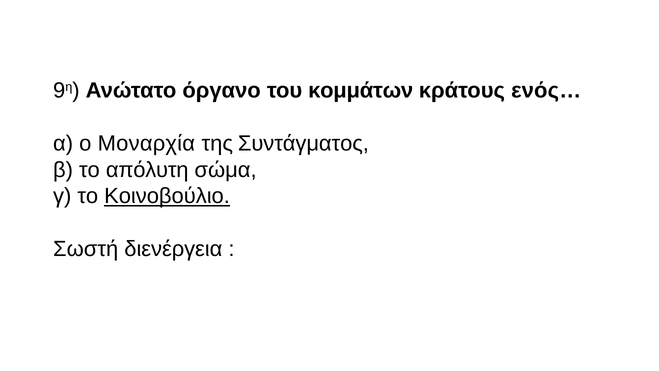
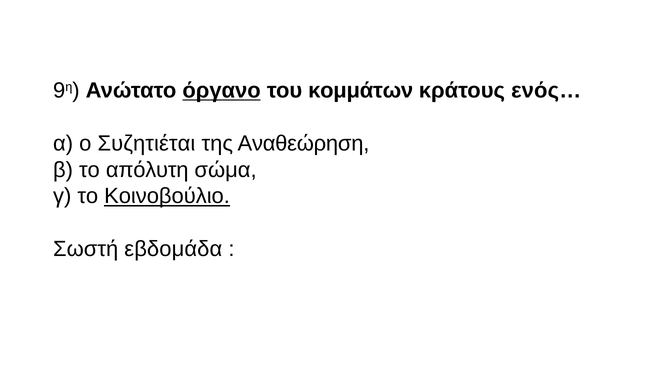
όργανο underline: none -> present
Μοναρχία: Μοναρχία -> Συζητιέται
Συντάγματος: Συντάγματος -> Αναθεώρηση
διενέργεια: διενέργεια -> εβδομάδα
